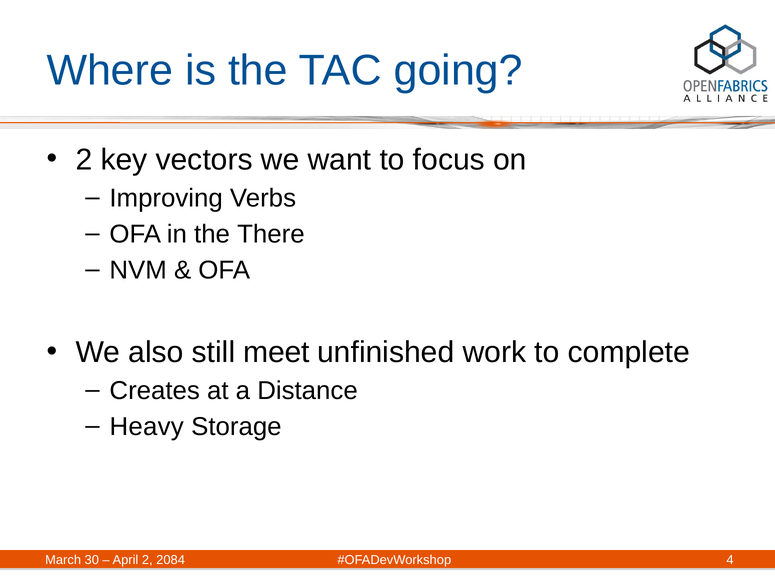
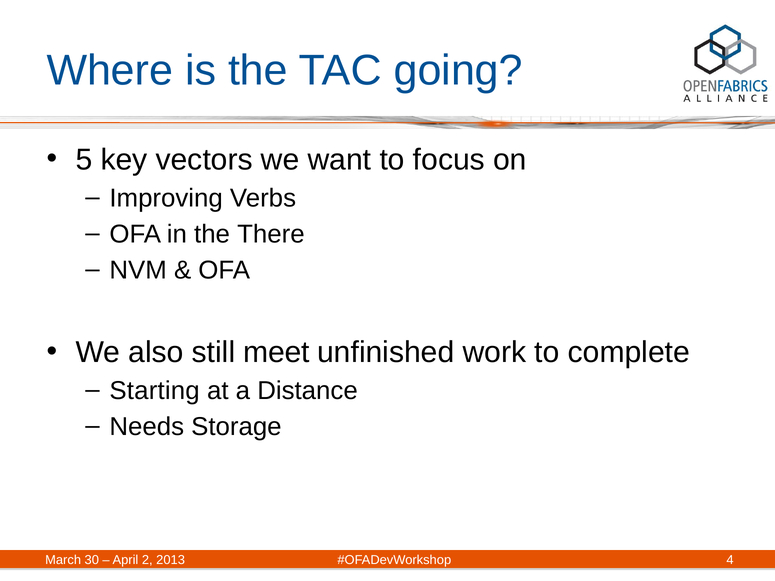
2 at (84, 160): 2 -> 5
Creates: Creates -> Starting
Heavy: Heavy -> Needs
2084: 2084 -> 2013
